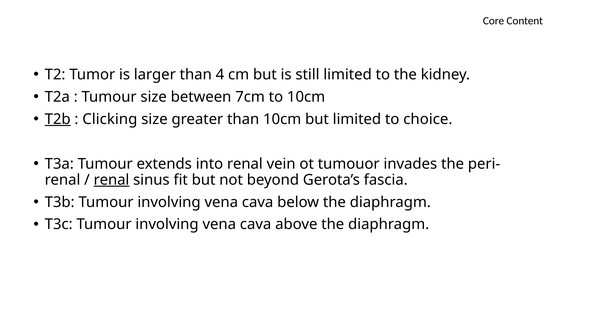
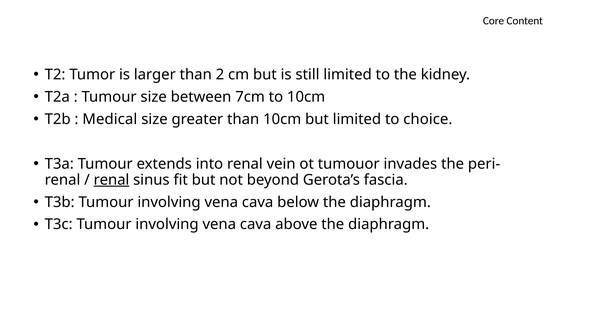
4: 4 -> 2
T2b underline: present -> none
Clicking: Clicking -> Medical
